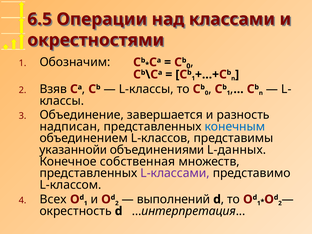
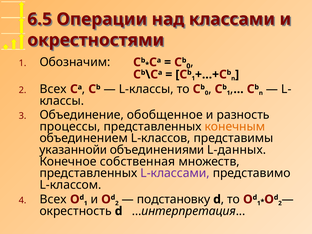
Взяв at (53, 89): Взяв -> Всех
завершается: завершается -> обобщенное
надписан: надписан -> процессы
конечным colour: blue -> orange
выполнений: выполнений -> подстановку
